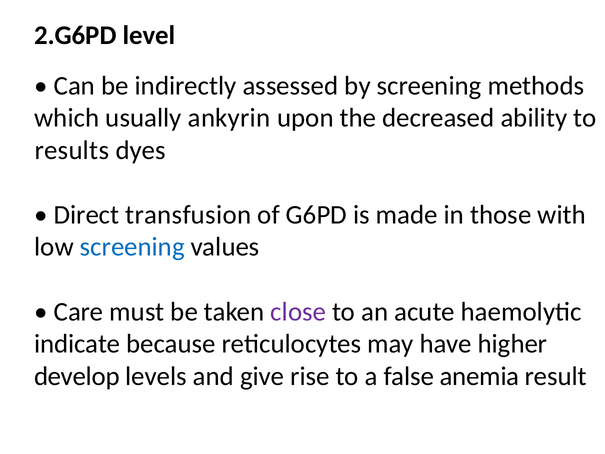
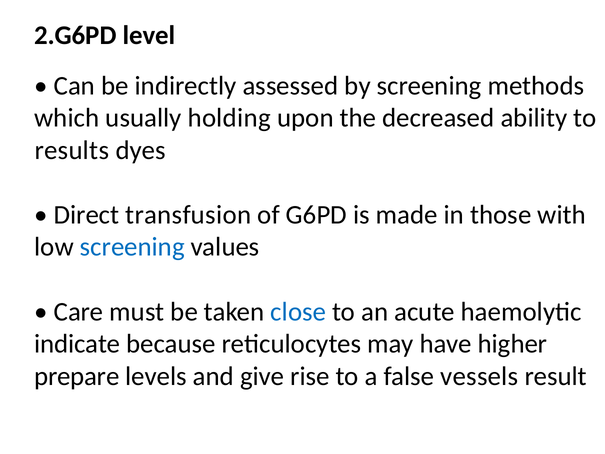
ankyrin: ankyrin -> holding
close colour: purple -> blue
develop: develop -> prepare
anemia: anemia -> vessels
